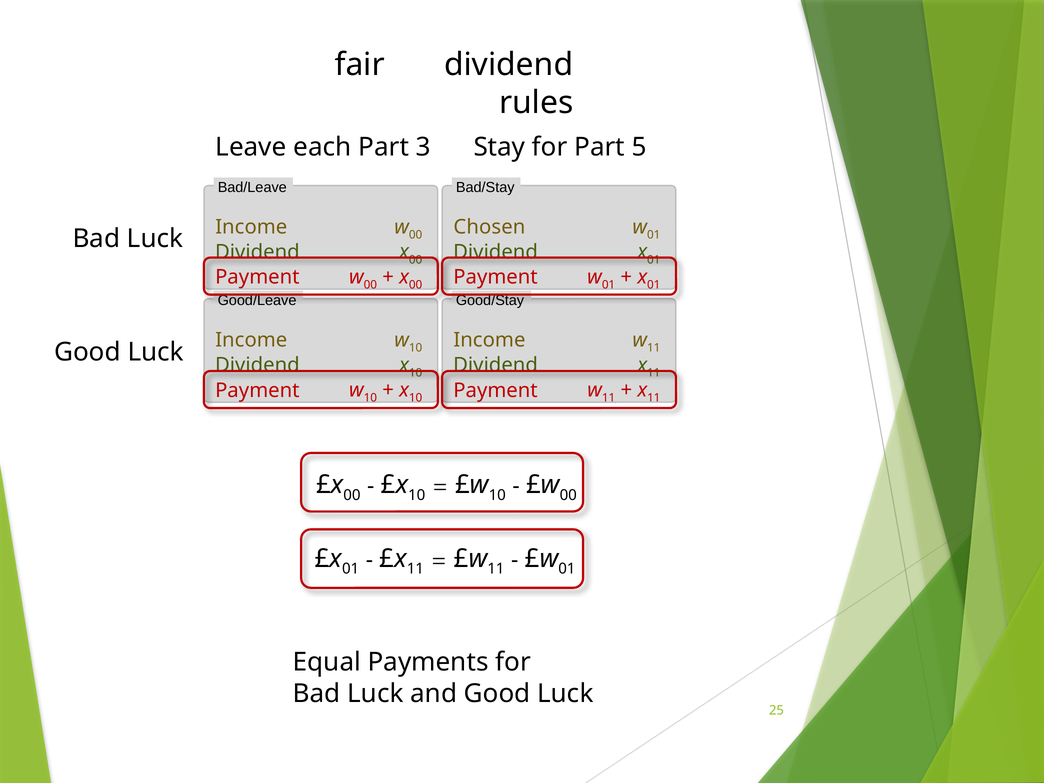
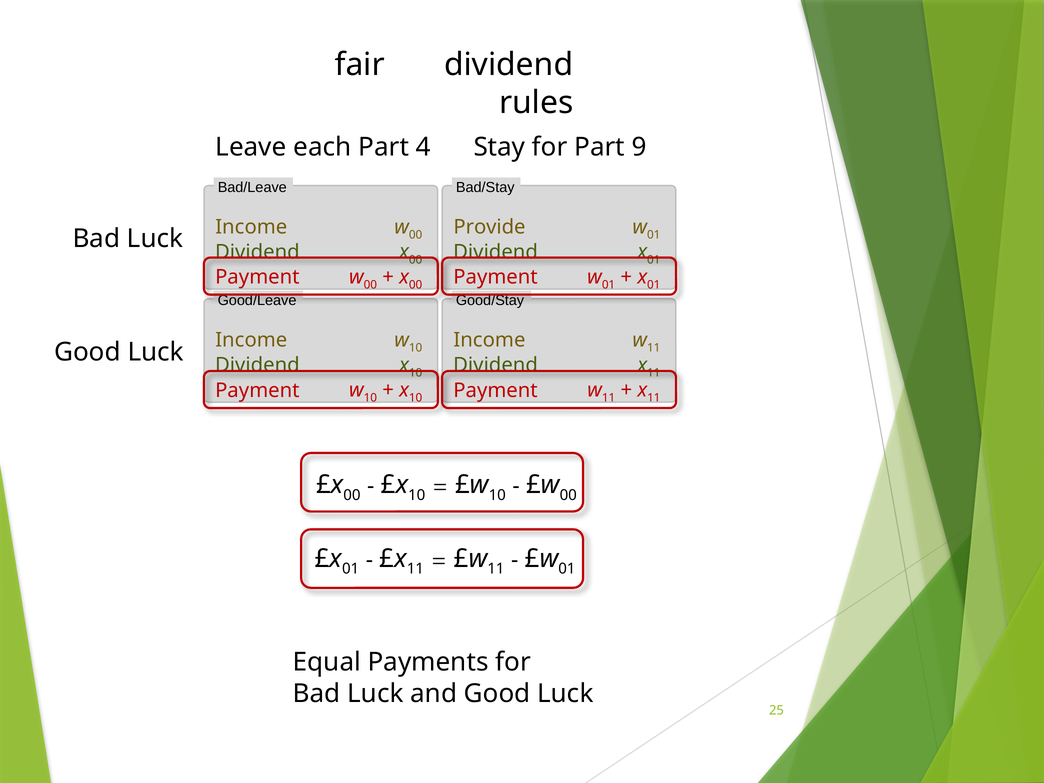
3: 3 -> 4
5: 5 -> 9
Chosen: Chosen -> Provide
